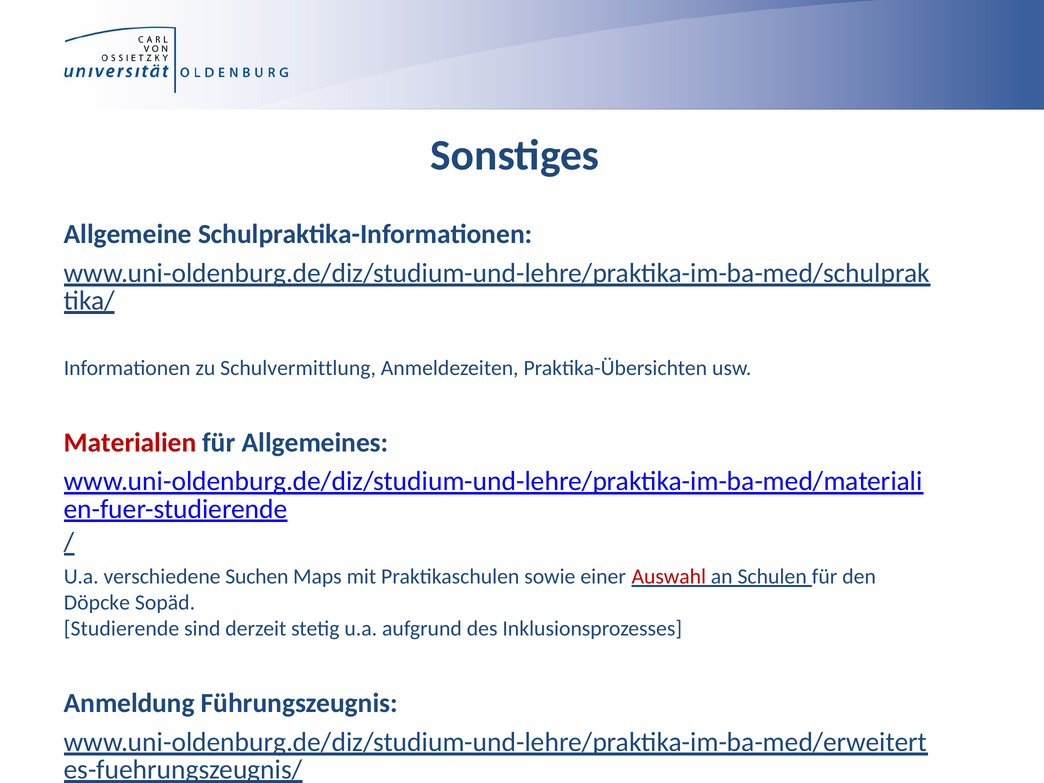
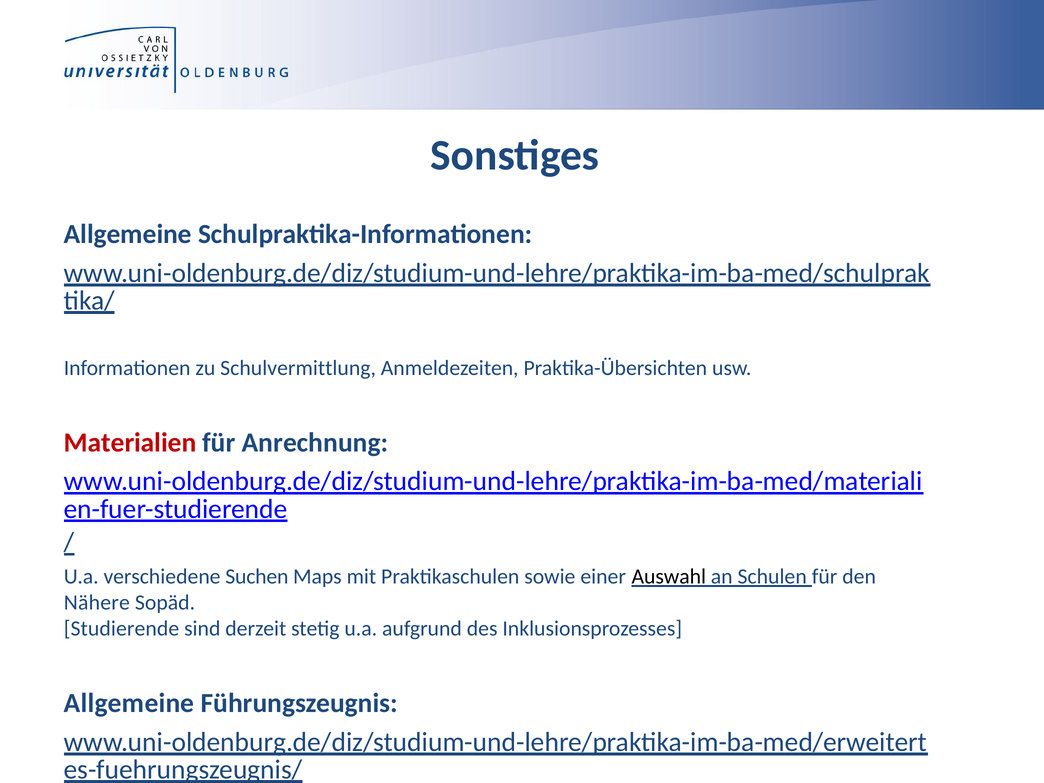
Allgemeines: Allgemeines -> Anrechnung
Auswahl colour: red -> black
Döpcke: Döpcke -> Nähere
Anmeldung at (129, 703): Anmeldung -> Allgemeine
